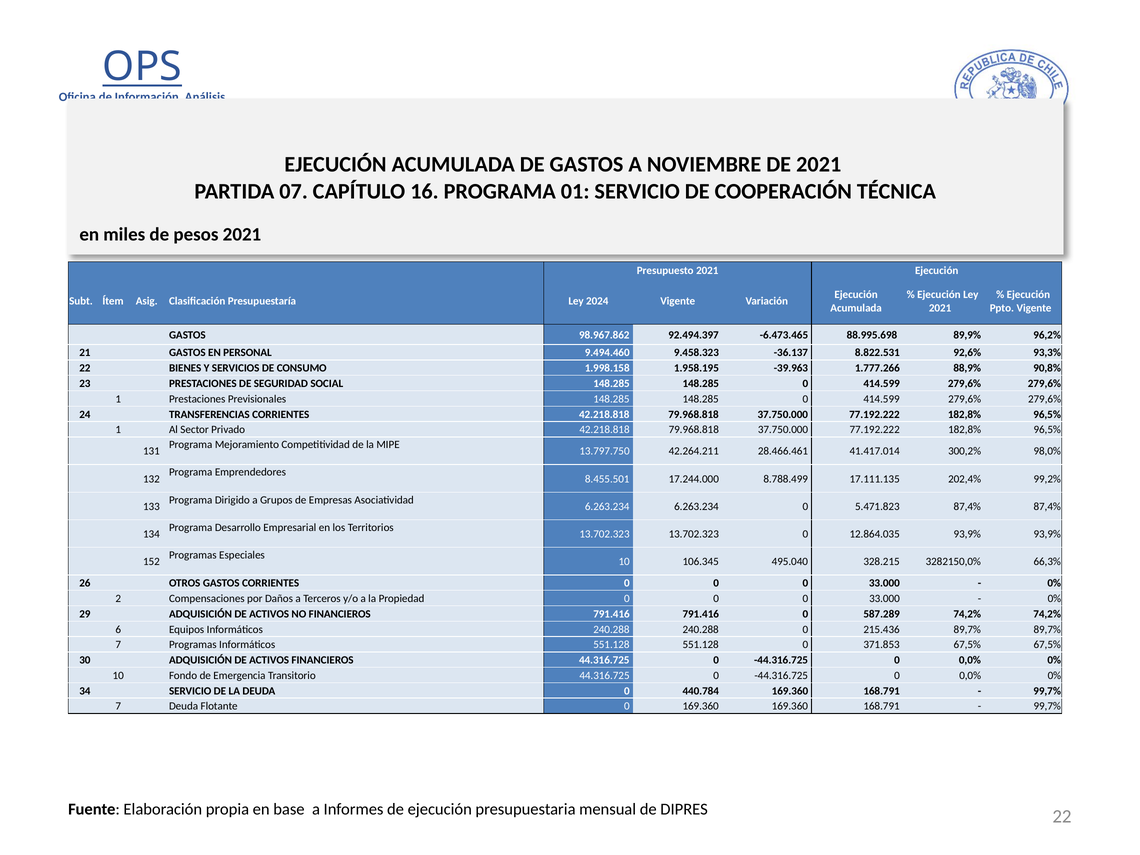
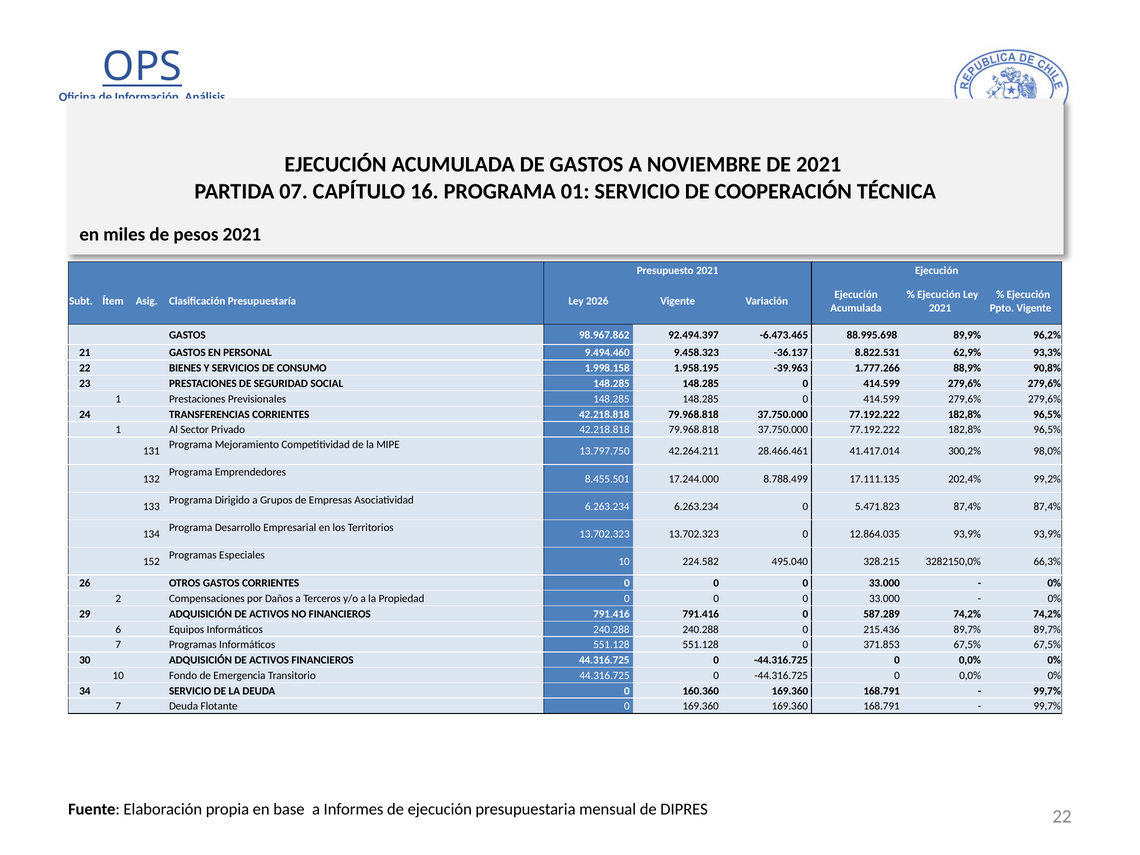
2024: 2024 -> 2026
92,6%: 92,6% -> 62,9%
106.345: 106.345 -> 224.582
440.784: 440.784 -> 160.360
